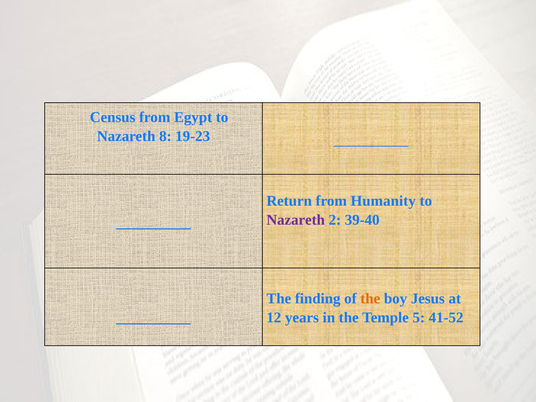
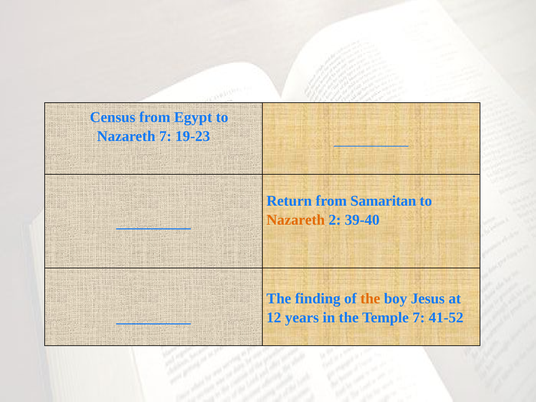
Nazareth 8: 8 -> 7
Humanity: Humanity -> Samaritan
Nazareth at (296, 220) colour: purple -> orange
Temple 5: 5 -> 7
